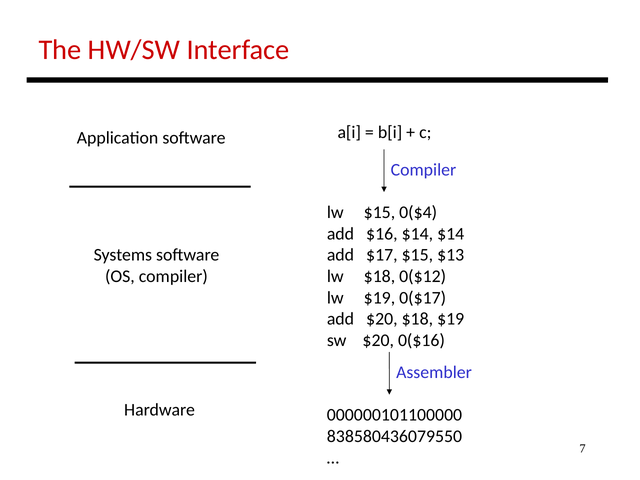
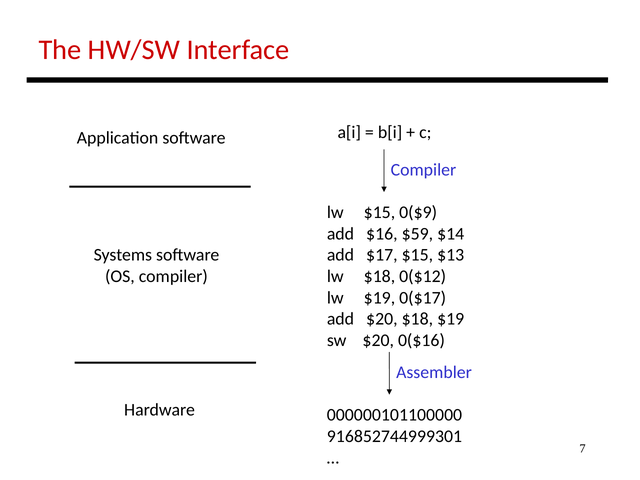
0($4: 0($4 -> 0($9
$16 $14: $14 -> $59
838580436079550: 838580436079550 -> 916852744999301
